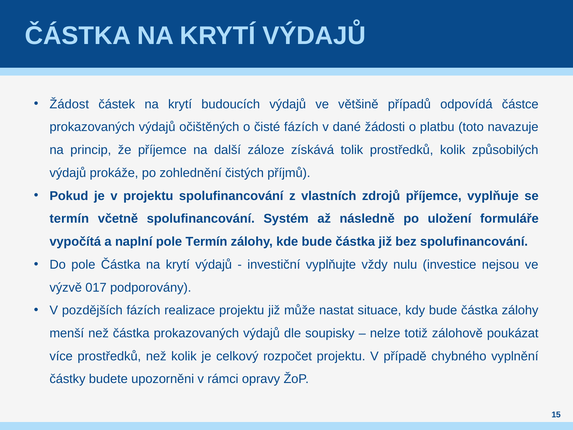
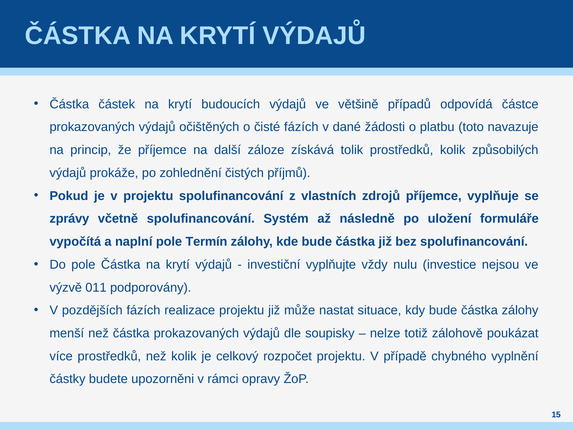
Žádost at (69, 104): Žádost -> Částka
termín at (69, 219): termín -> zprávy
017: 017 -> 011
